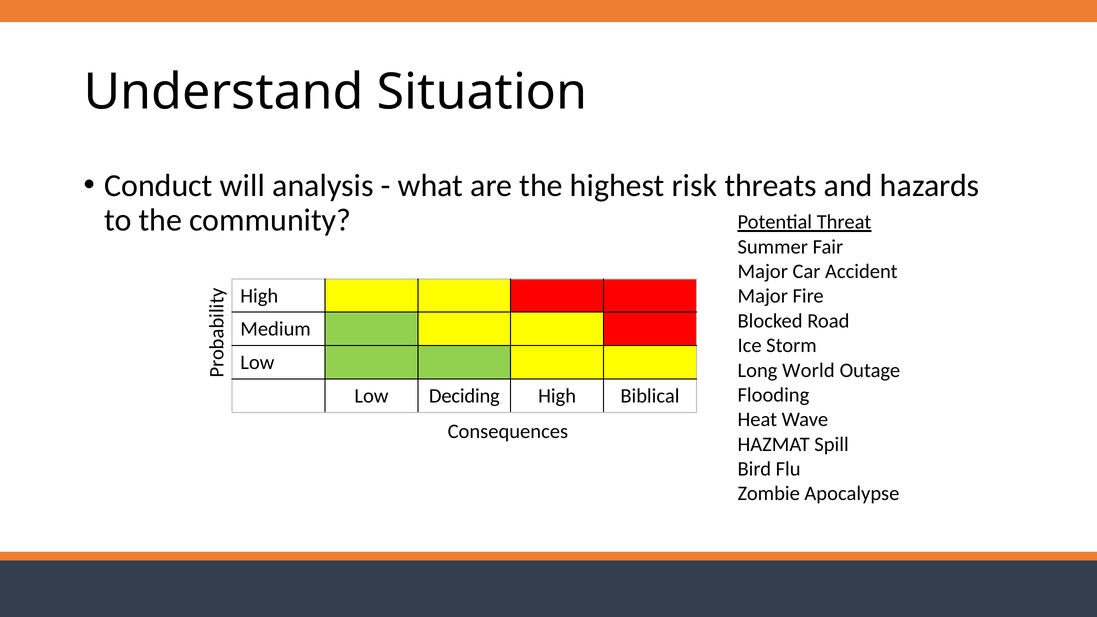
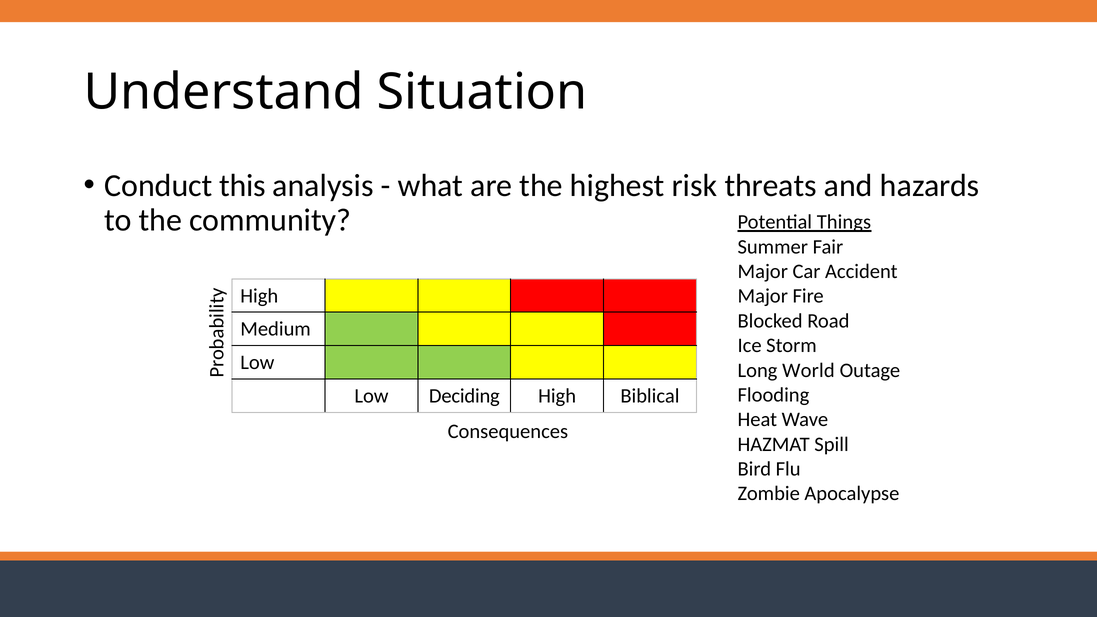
will: will -> this
Threat: Threat -> Things
